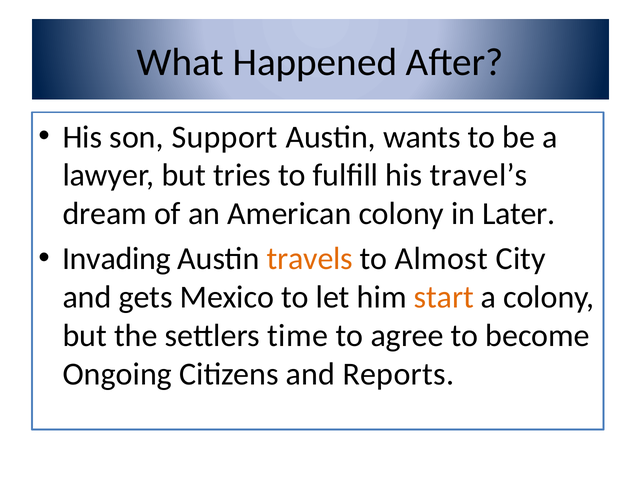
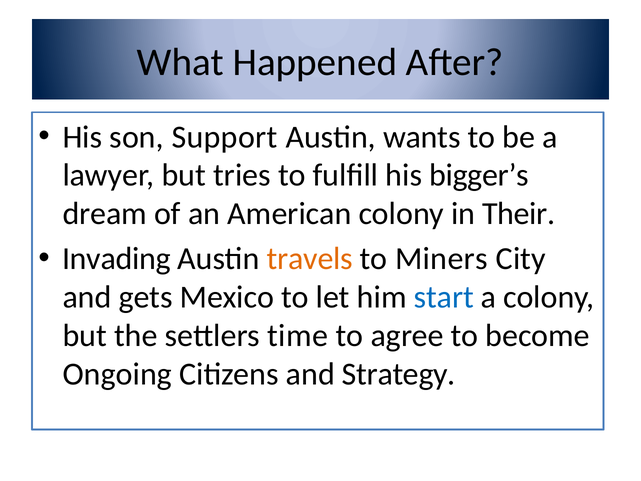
travel’s: travel’s -> bigger’s
Later: Later -> Their
Almost: Almost -> Miners
start colour: orange -> blue
Reports: Reports -> Strategy
